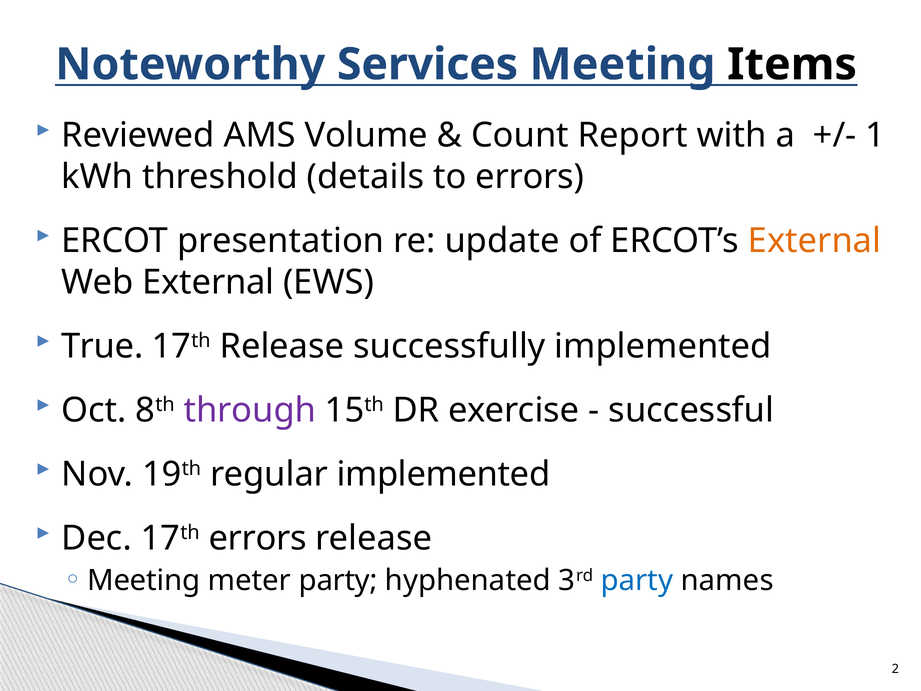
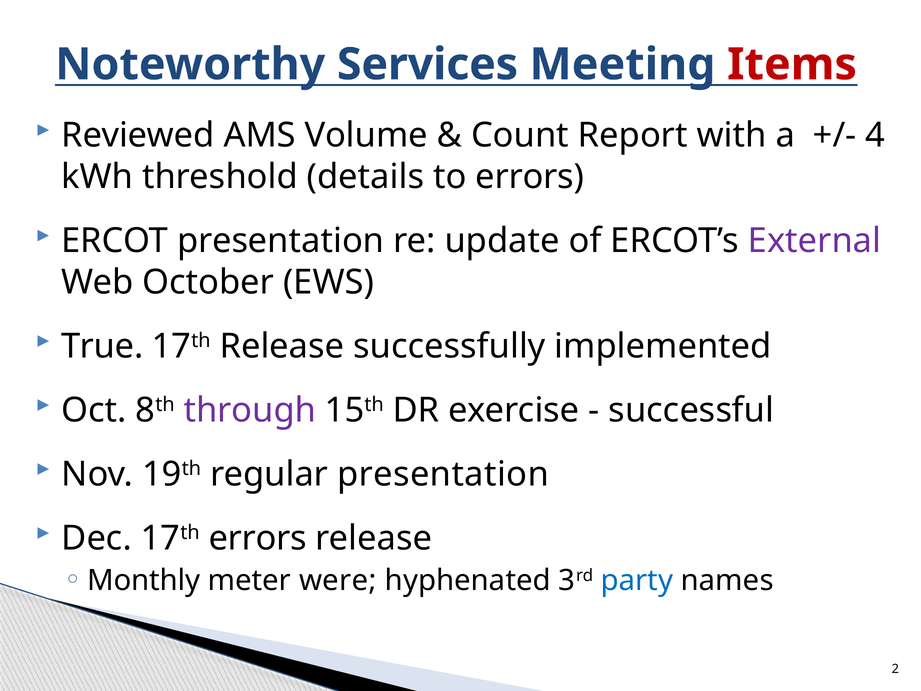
Items colour: black -> red
1: 1 -> 4
External at (815, 241) colour: orange -> purple
Web External: External -> October
regular implemented: implemented -> presentation
Meeting at (144, 580): Meeting -> Monthly
meter party: party -> were
